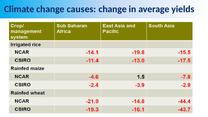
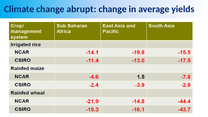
causes: causes -> abrupt
